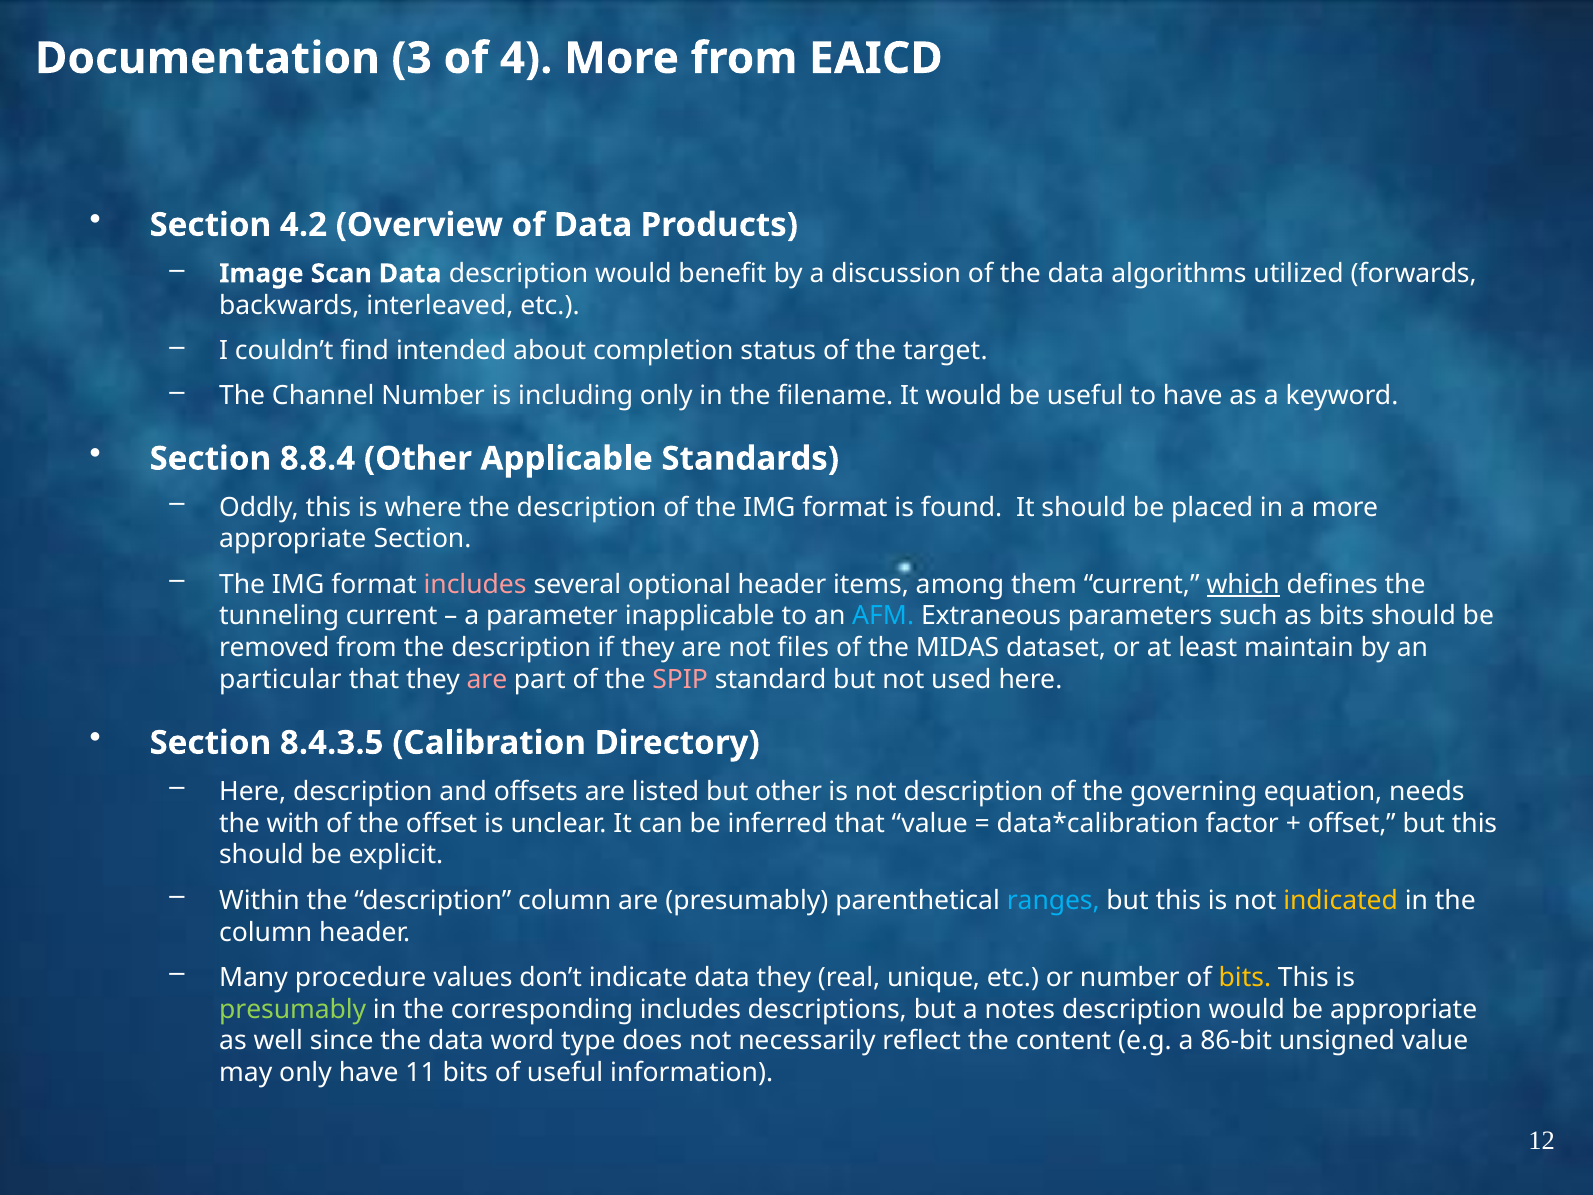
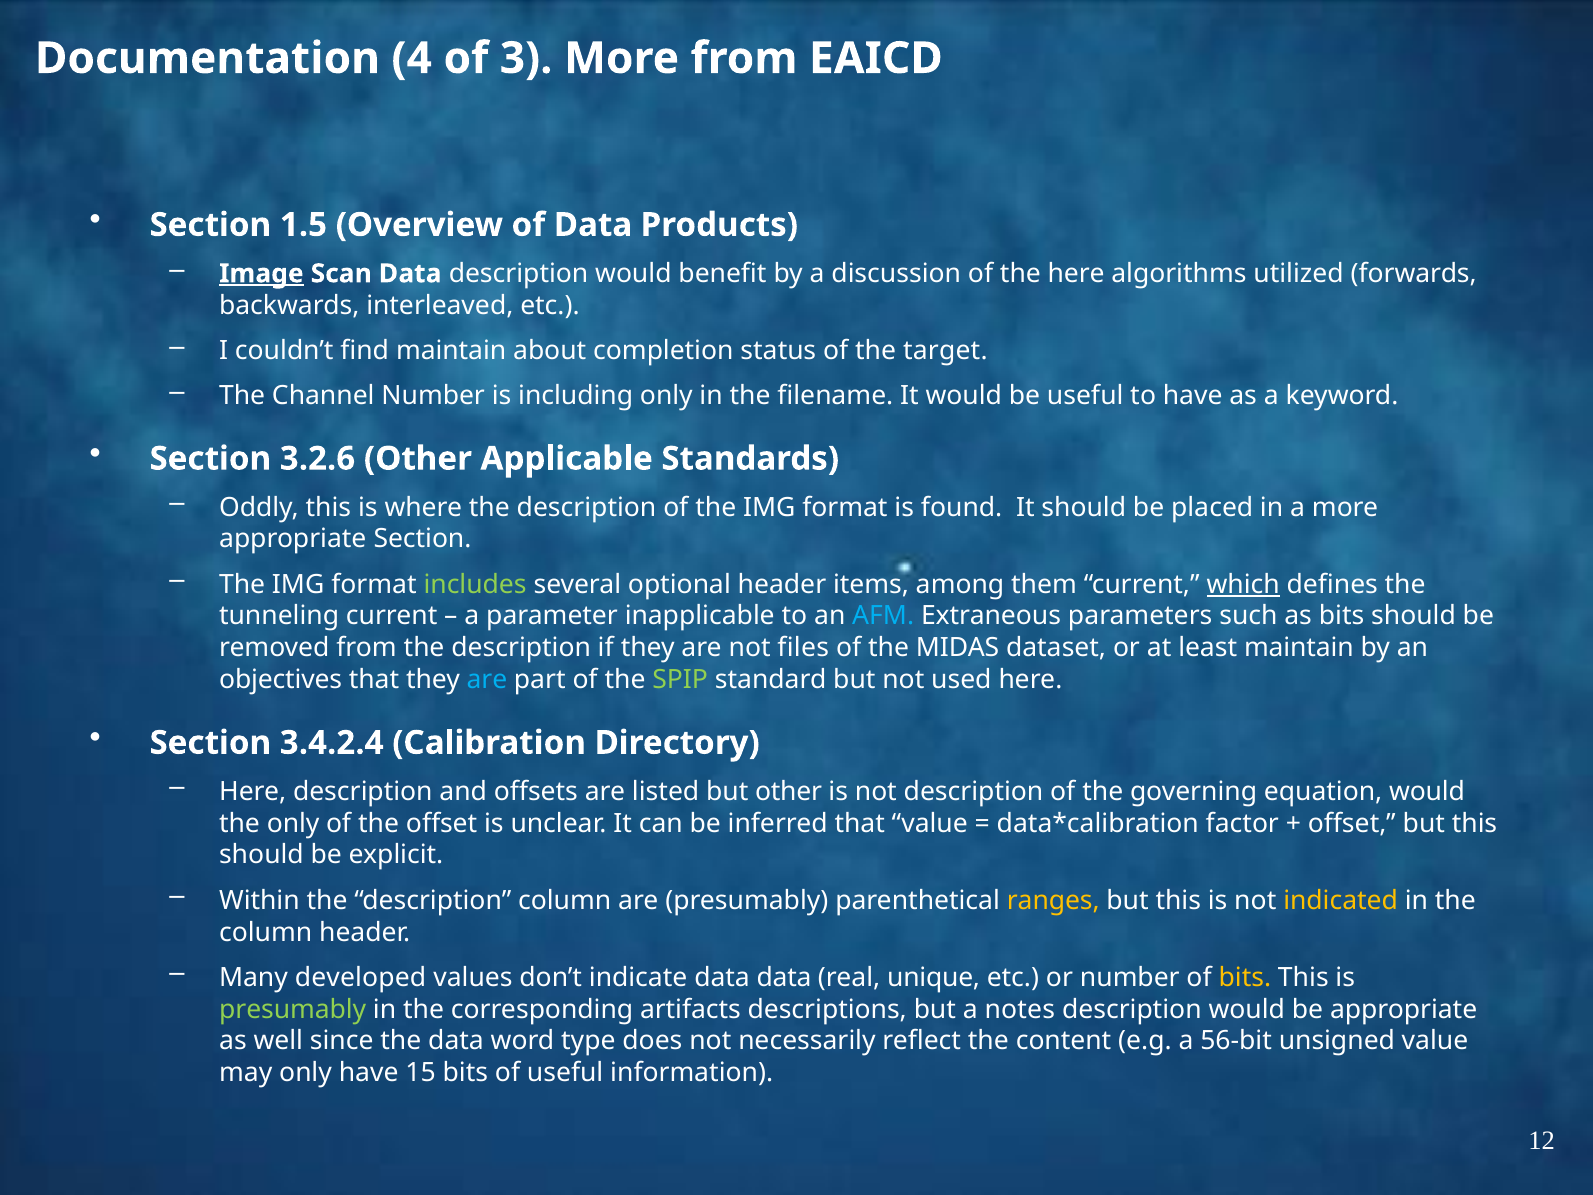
3: 3 -> 4
4: 4 -> 3
4.2: 4.2 -> 1.5
Image underline: none -> present
of the data: data -> here
find intended: intended -> maintain
8.8.4: 8.8.4 -> 3.2.6
includes at (475, 584) colour: pink -> light green
particular: particular -> objectives
are at (487, 680) colour: pink -> light blue
SPIP colour: pink -> light green
8.4.3.5: 8.4.3.5 -> 3.4.2.4
equation needs: needs -> would
the with: with -> only
ranges colour: light blue -> yellow
procedure: procedure -> developed
data they: they -> data
corresponding includes: includes -> artifacts
86-bit: 86-bit -> 56-bit
11: 11 -> 15
